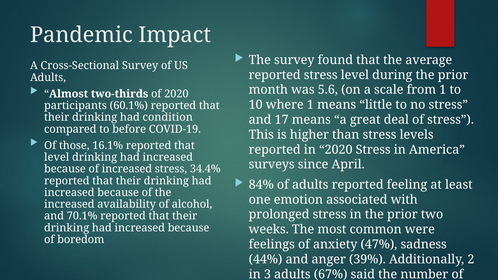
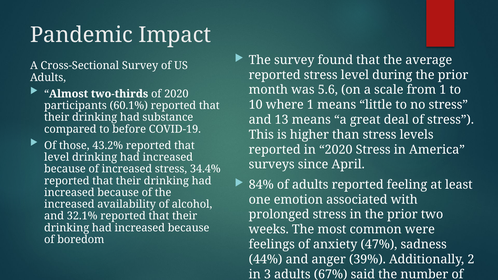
condition: condition -> substance
17: 17 -> 13
16.1%: 16.1% -> 43.2%
70.1%: 70.1% -> 32.1%
